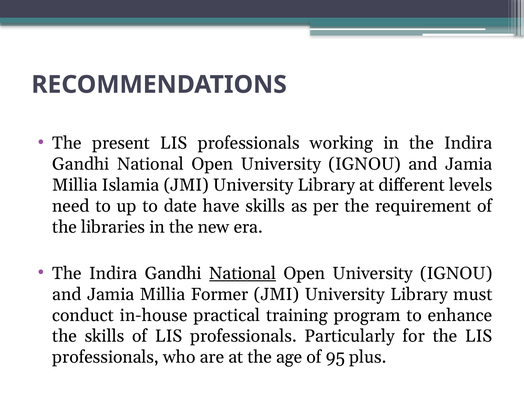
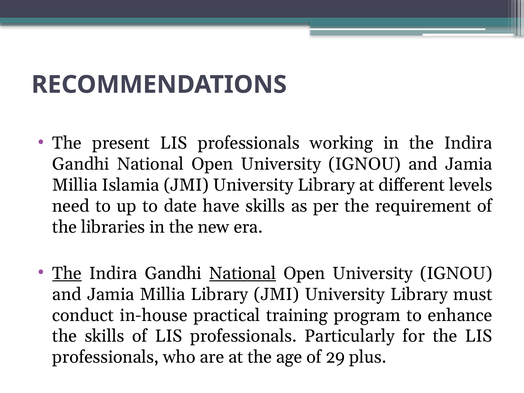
The at (67, 273) underline: none -> present
Millia Former: Former -> Library
95: 95 -> 29
